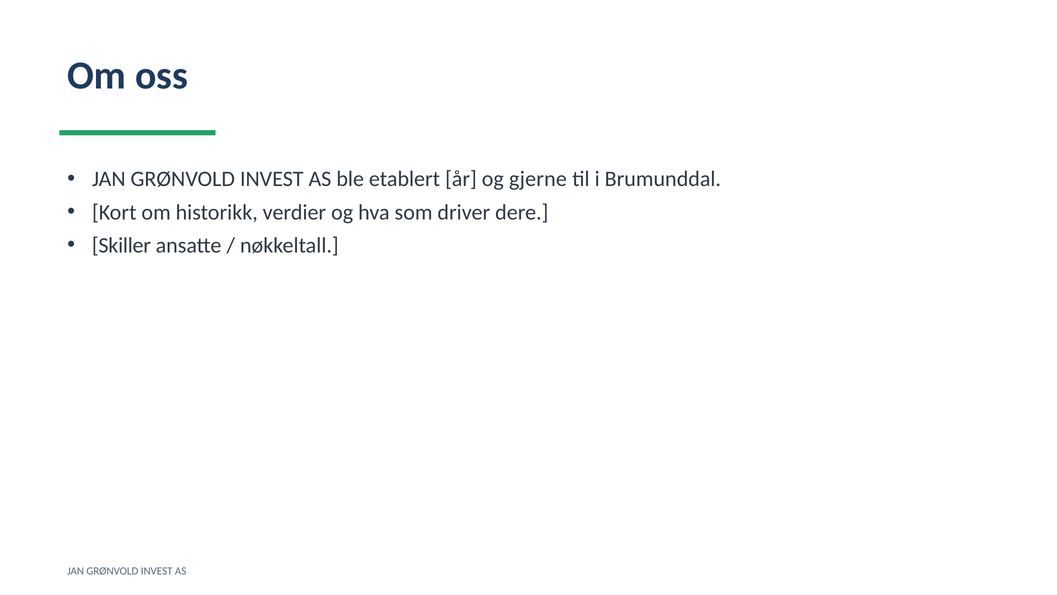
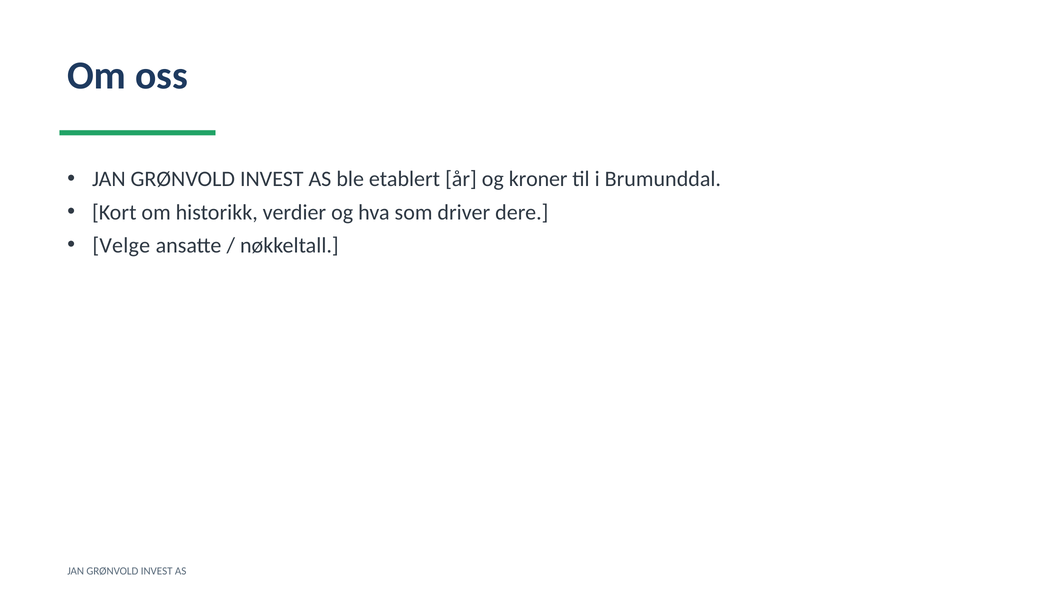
gjerne: gjerne -> kroner
Skiller: Skiller -> Velge
